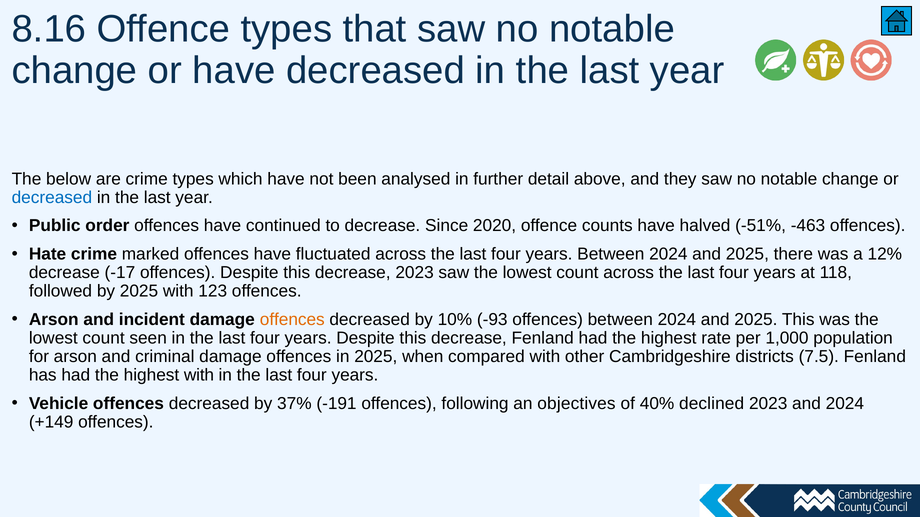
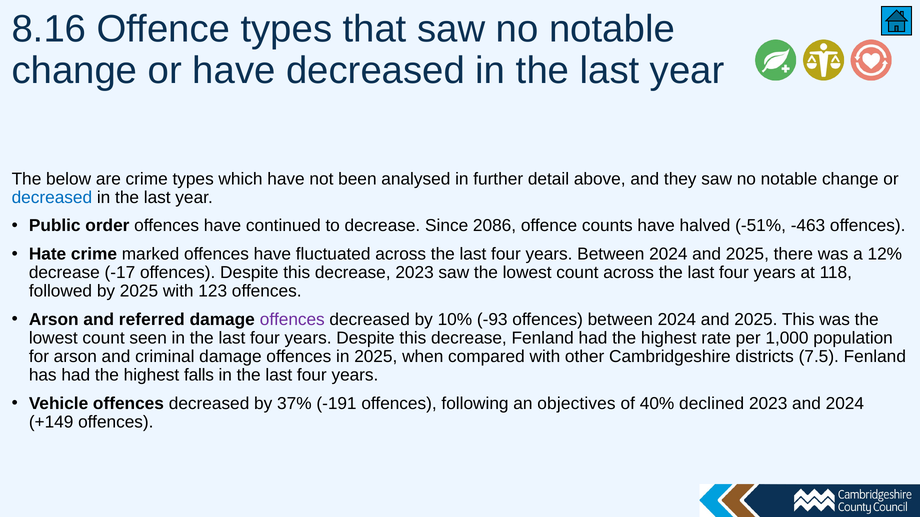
2020: 2020 -> 2086
incident: incident -> referred
offences at (292, 320) colour: orange -> purple
highest with: with -> falls
